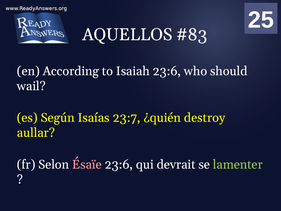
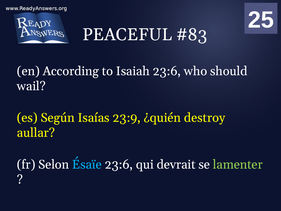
AQUELLOS: AQUELLOS -> PEACEFUL
23:7: 23:7 -> 23:9
Ésaïe colour: pink -> light blue
